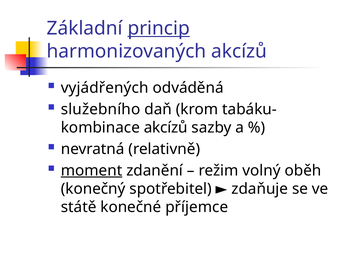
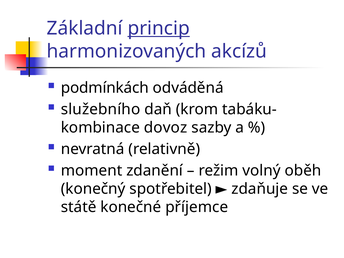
vyjádřených: vyjádřených -> podmínkách
kombinace akcízů: akcízů -> dovoz
moment underline: present -> none
